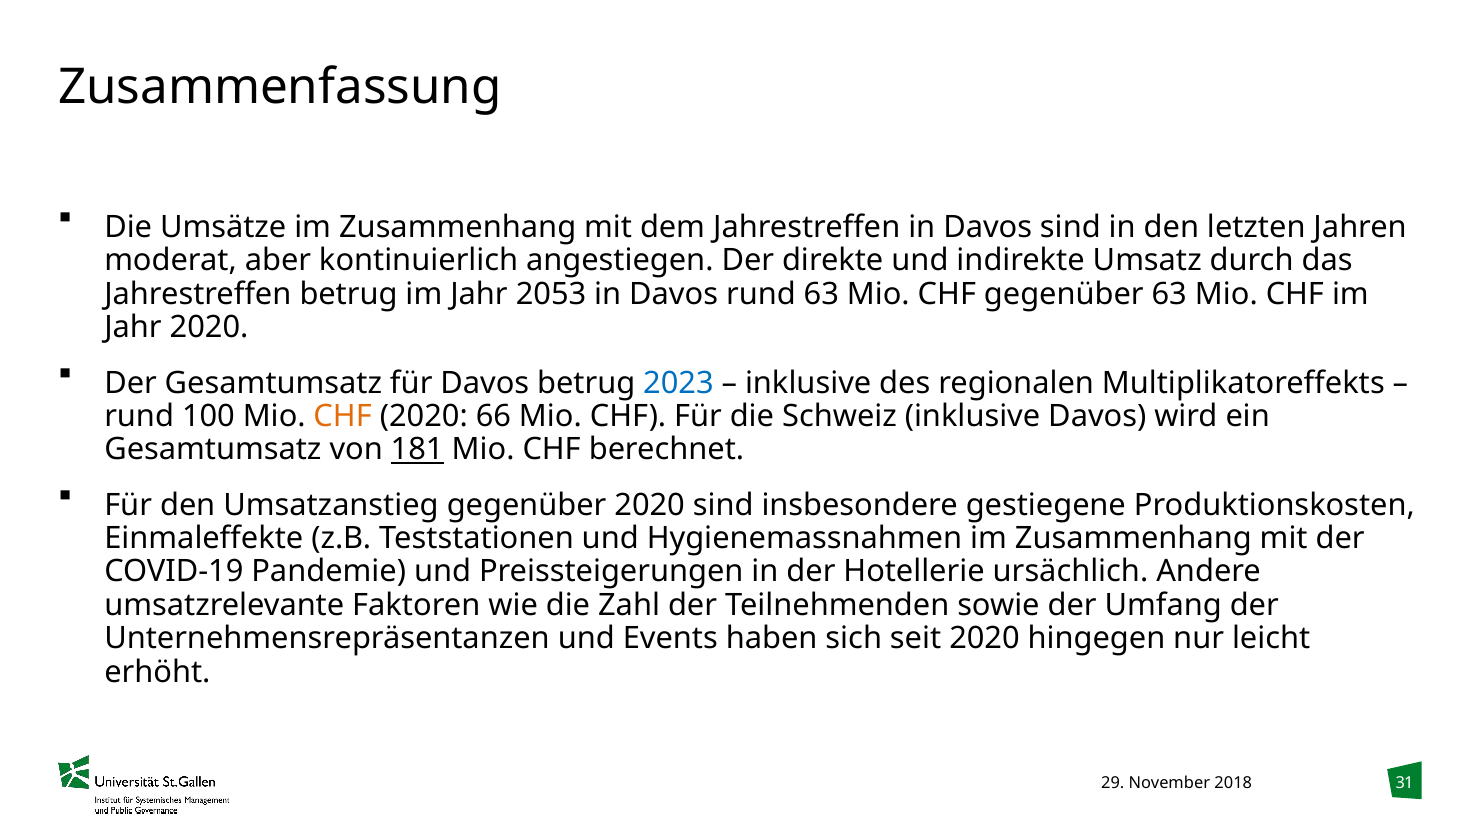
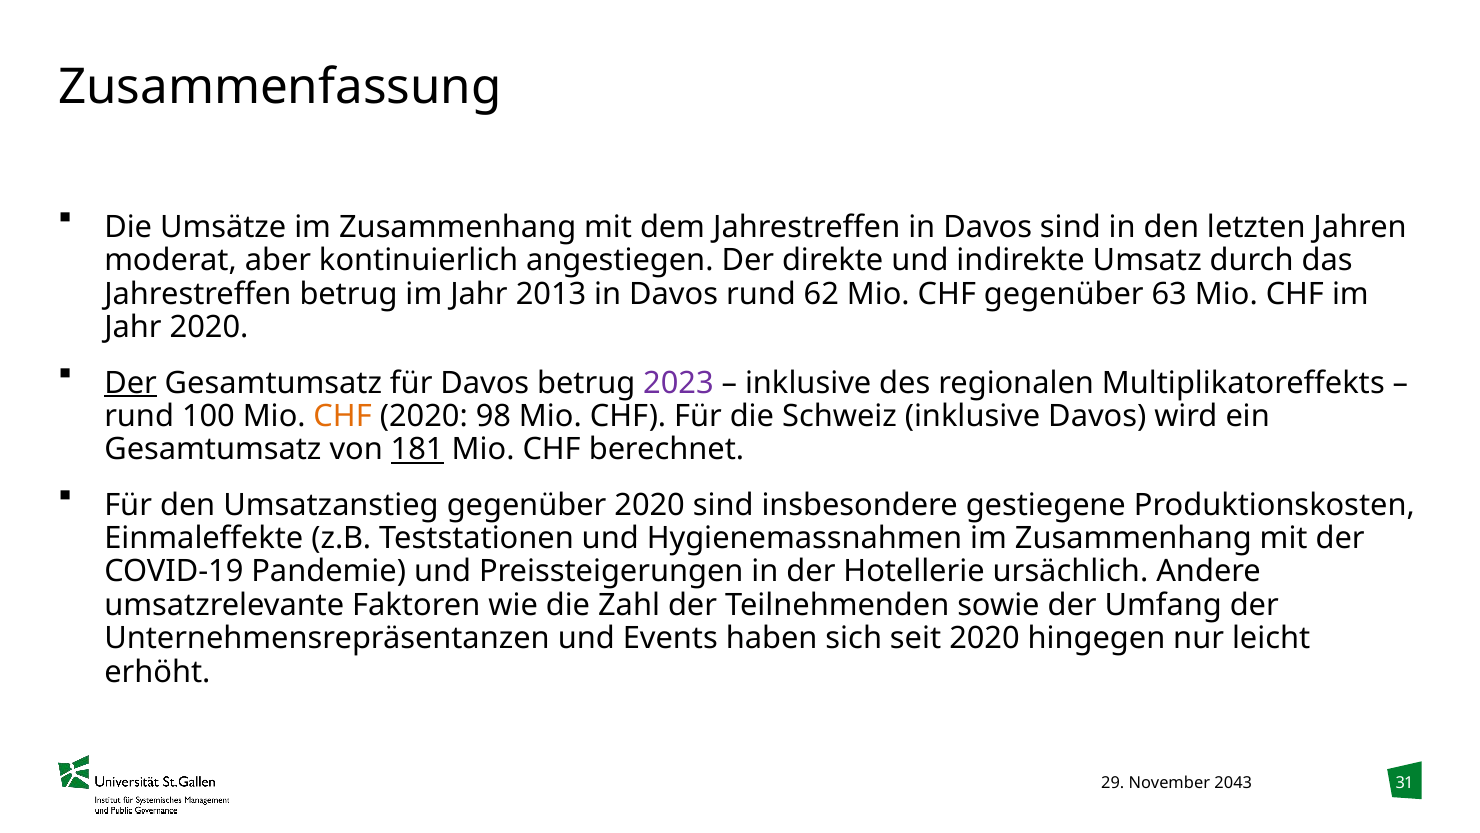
2053: 2053 -> 2013
rund 63: 63 -> 62
Der at (131, 383) underline: none -> present
2023 colour: blue -> purple
66: 66 -> 98
2018: 2018 -> 2043
